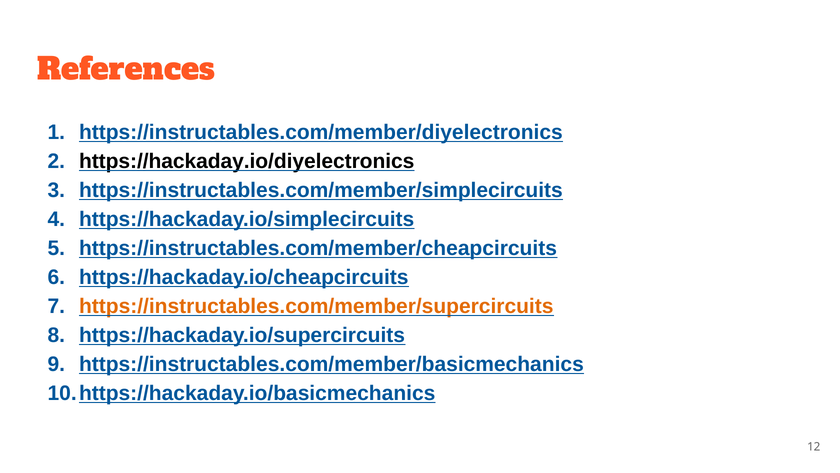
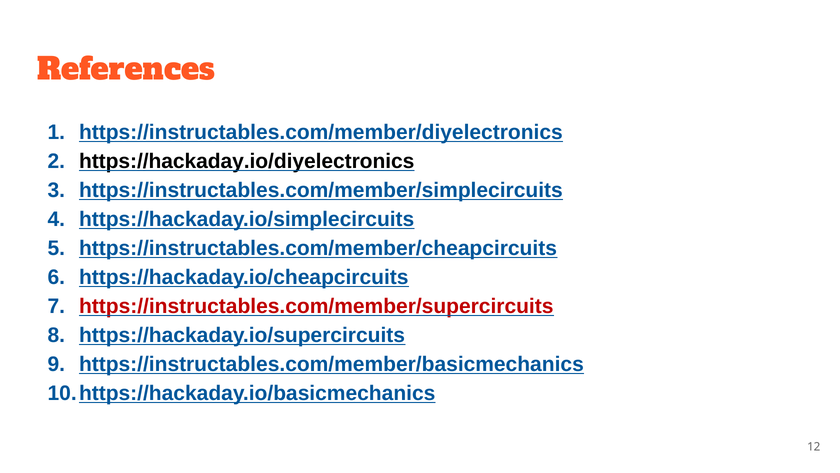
https://instructables.com/member/supercircuits colour: orange -> red
